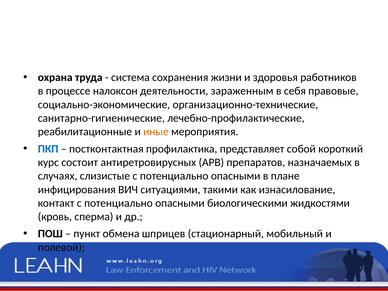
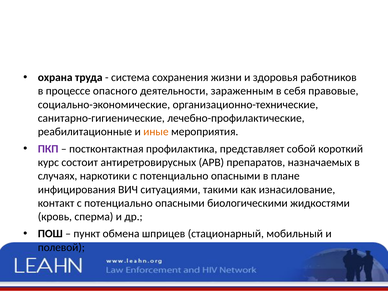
налоксон: налоксон -> опасного
ПКП colour: blue -> purple
слизистые: слизистые -> наркотики
